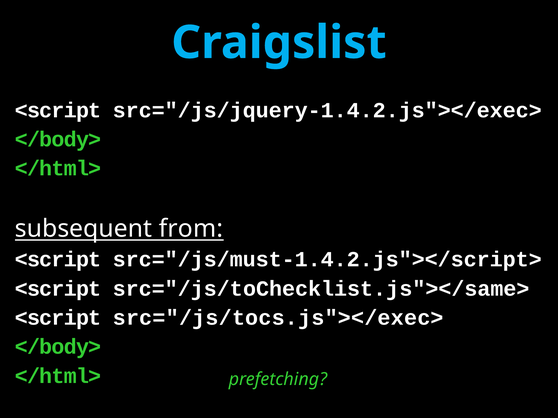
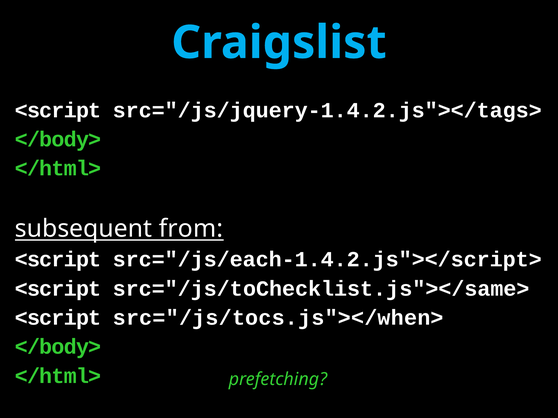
src="/js/jquery-1.4.2.js"></exec>: src="/js/jquery-1.4.2.js"></exec> -> src="/js/jquery-1.4.2.js"></tags>
src="/js/must-1.4.2.js"></script>: src="/js/must-1.4.2.js"></script> -> src="/js/each-1.4.2.js"></script>
src="/js/tocs.js"></exec>: src="/js/tocs.js"></exec> -> src="/js/tocs.js"></when>
